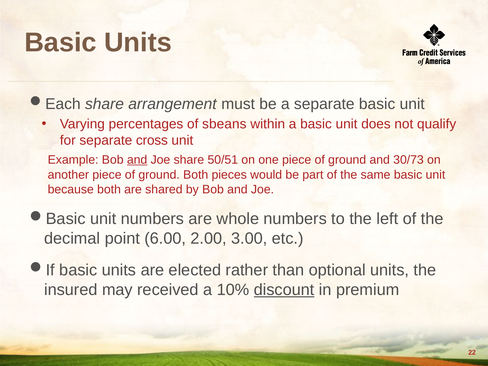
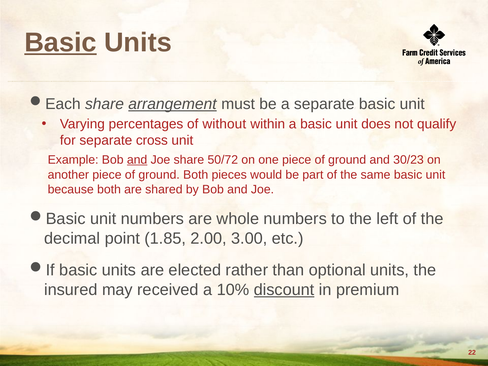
Basic at (61, 43) underline: none -> present
arrangement underline: none -> present
sbeans: sbeans -> without
50/51: 50/51 -> 50/72
30/73: 30/73 -> 30/23
6.00: 6.00 -> 1.85
